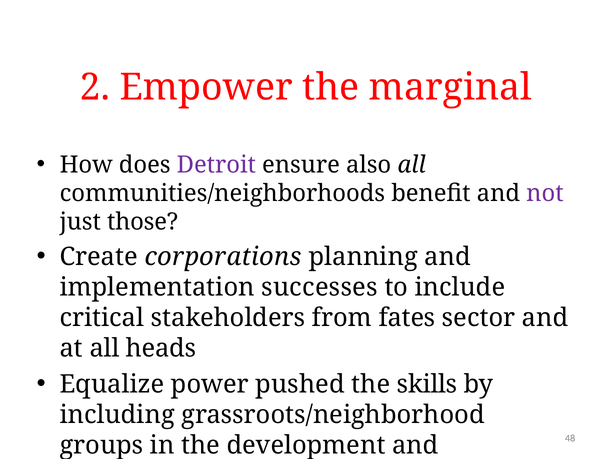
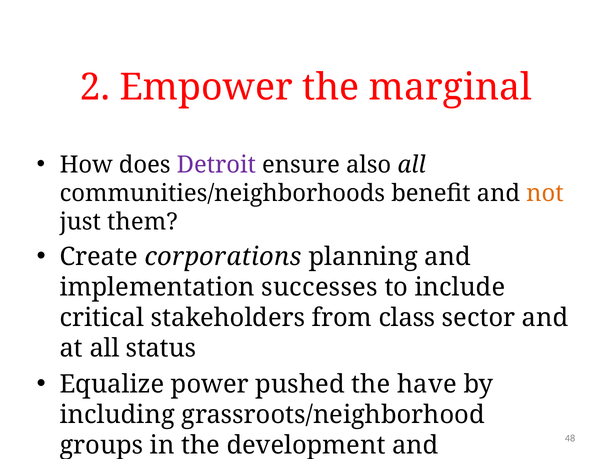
not colour: purple -> orange
those: those -> them
fates: fates -> class
heads: heads -> status
skills: skills -> have
